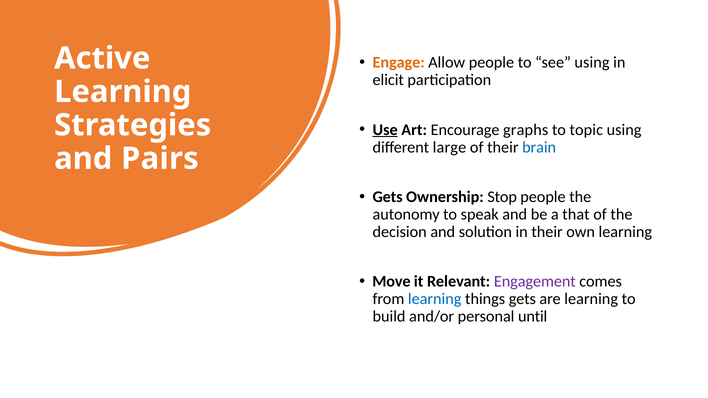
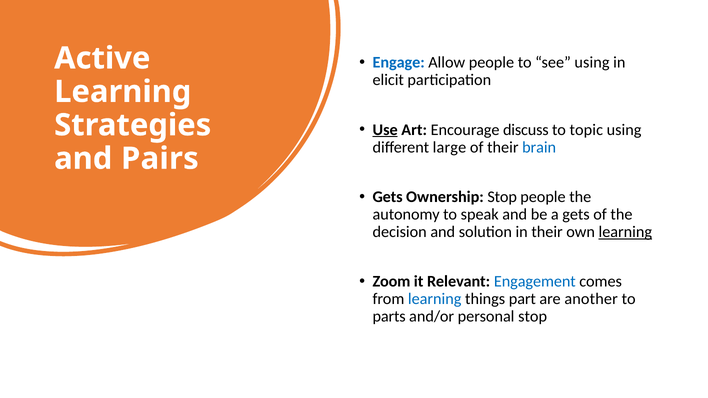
Engage colour: orange -> blue
graphs: graphs -> discuss
a that: that -> gets
learning at (625, 232) underline: none -> present
Move: Move -> Zoom
Engagement colour: purple -> blue
things gets: gets -> part
are learning: learning -> another
build: build -> parts
personal until: until -> stop
